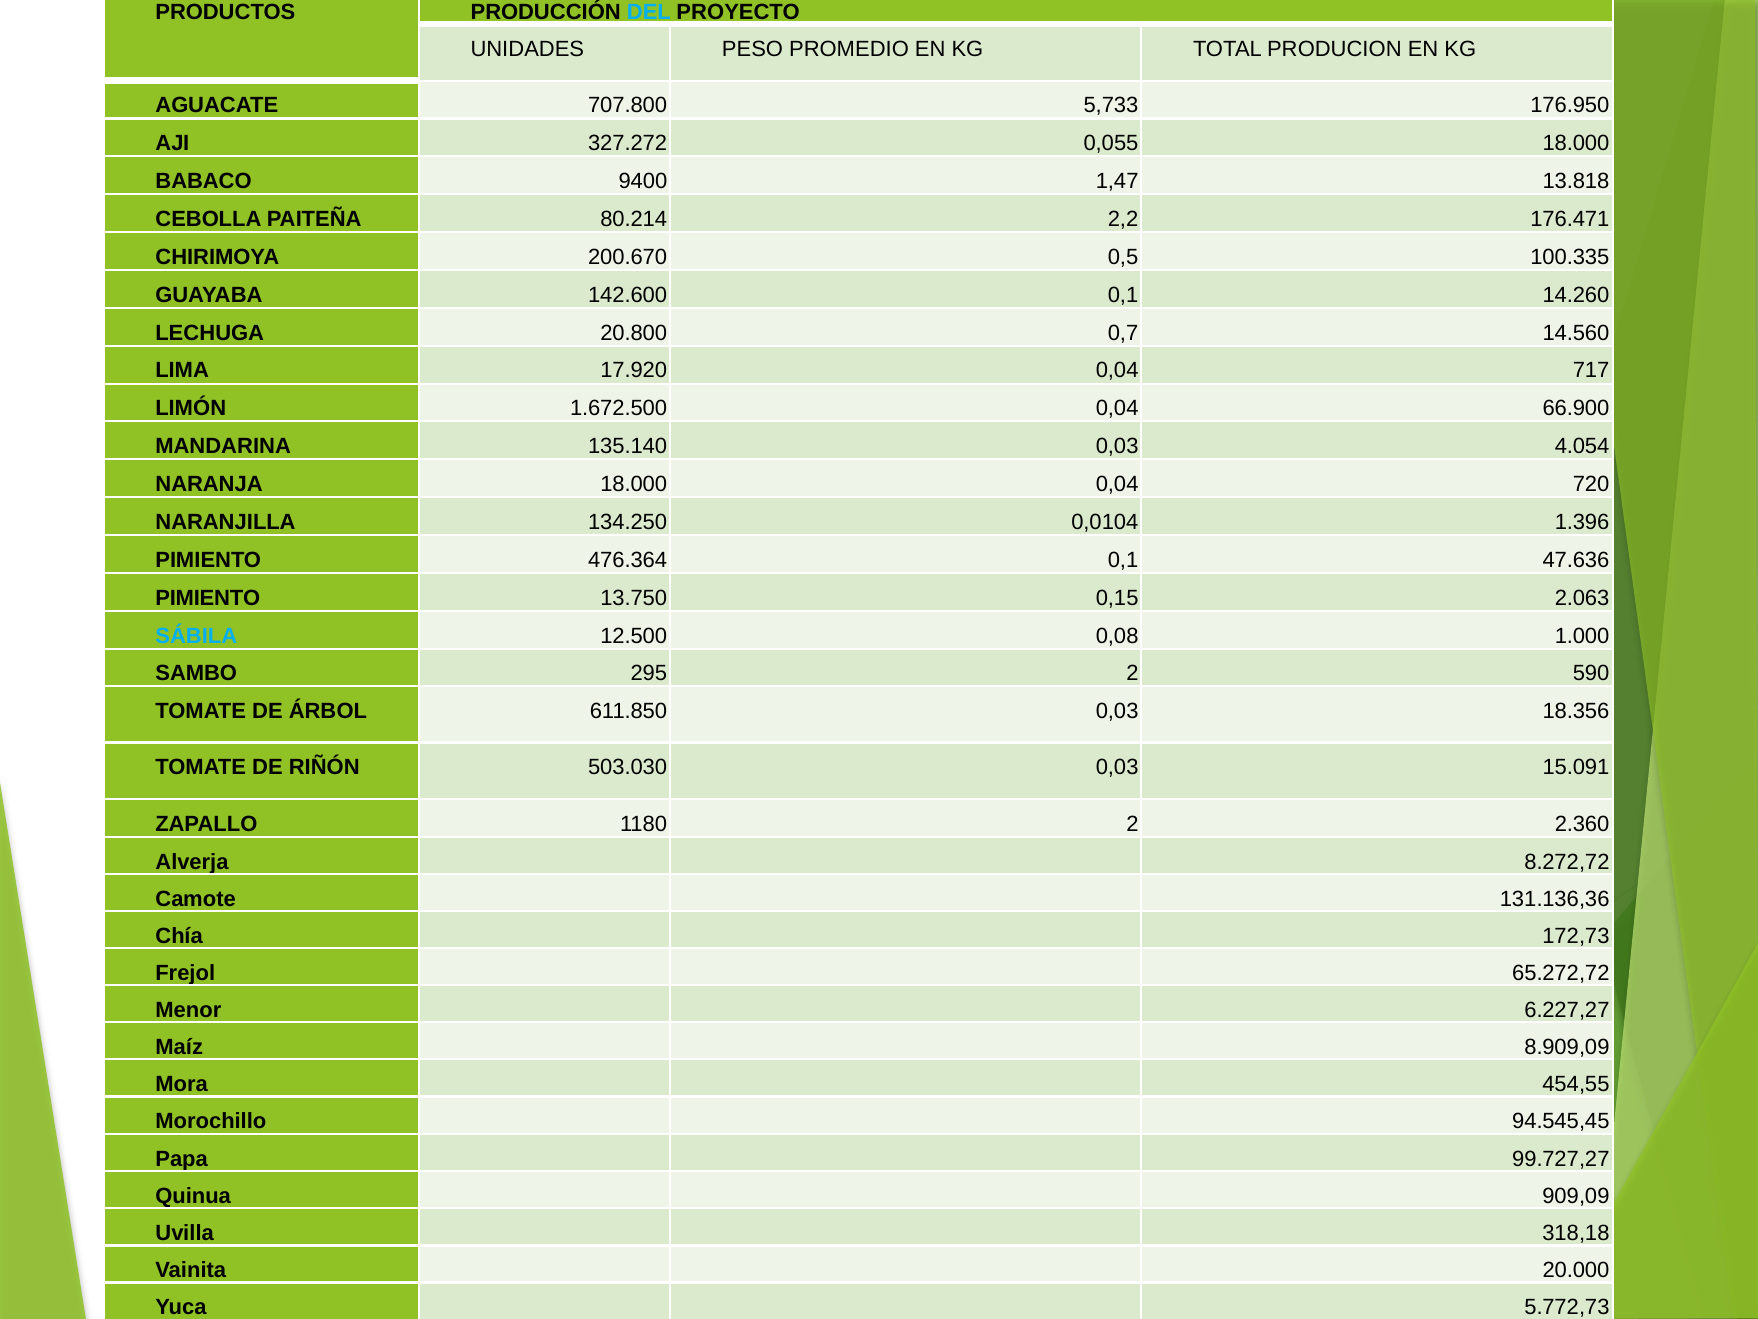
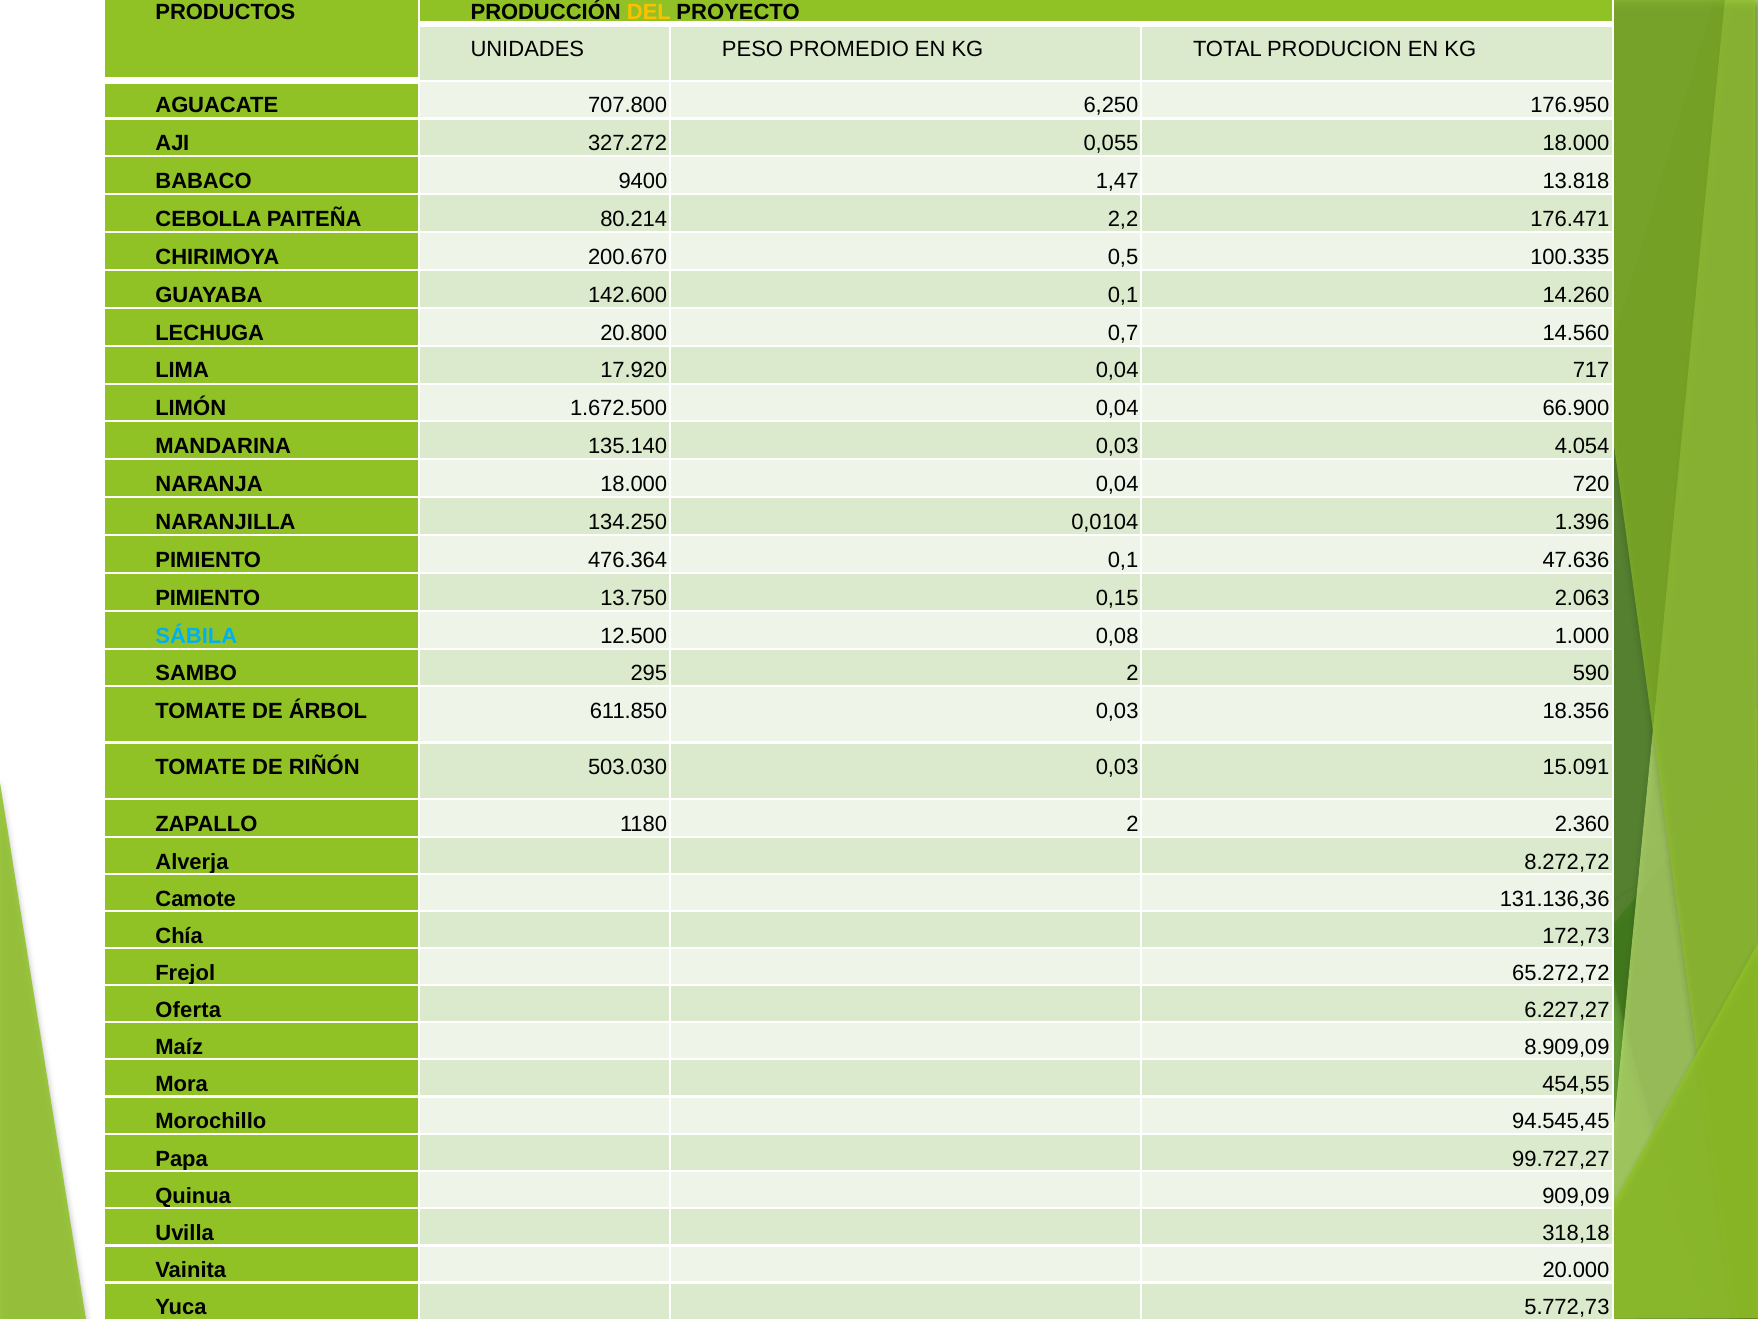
DEL colour: light blue -> yellow
5,733: 5,733 -> 6,250
Menor: Menor -> Oferta
